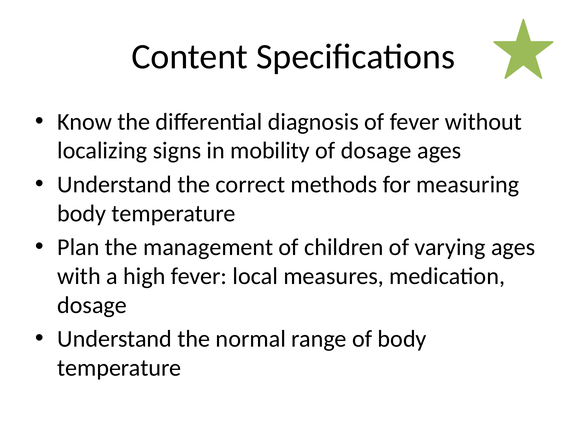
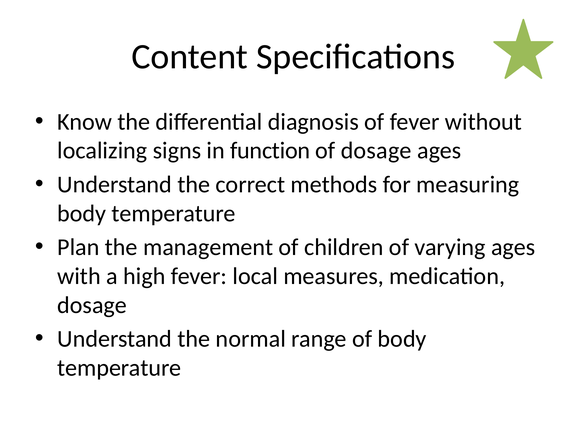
mobility: mobility -> function
